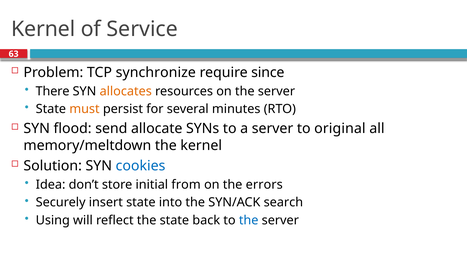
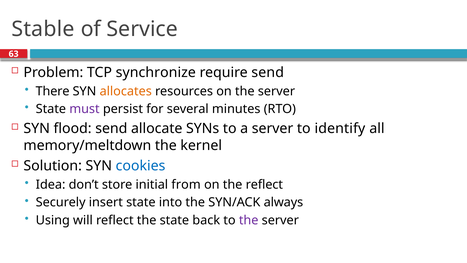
Kernel at (43, 29): Kernel -> Stable
require since: since -> send
must colour: orange -> purple
original: original -> identify
the errors: errors -> reflect
search: search -> always
the at (249, 220) colour: blue -> purple
